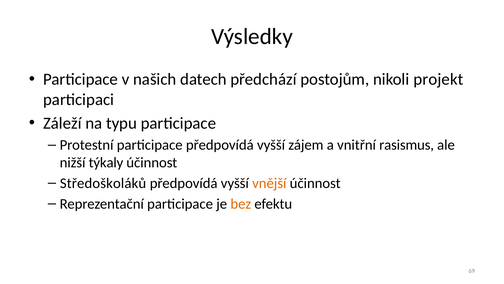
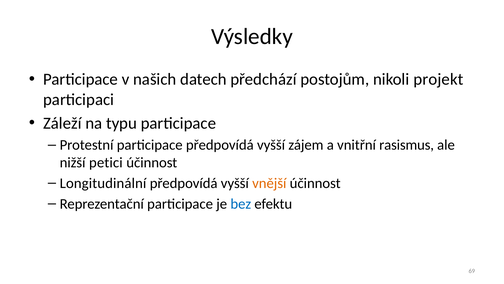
týkaly: týkaly -> petici
Středoškoláků: Středoškoláků -> Longitudinální
bez colour: orange -> blue
